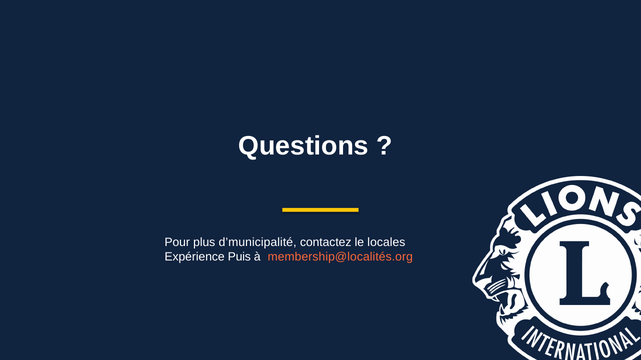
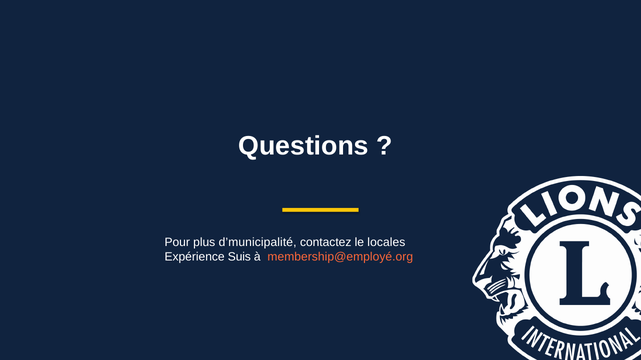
Puis: Puis -> Suis
membership@localités.org: membership@localités.org -> membership@employé.org
